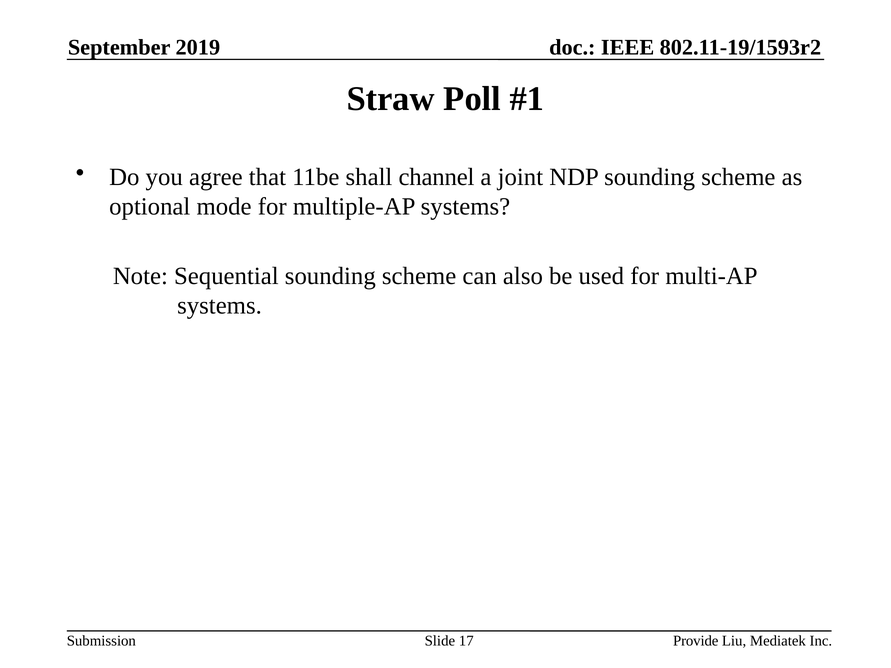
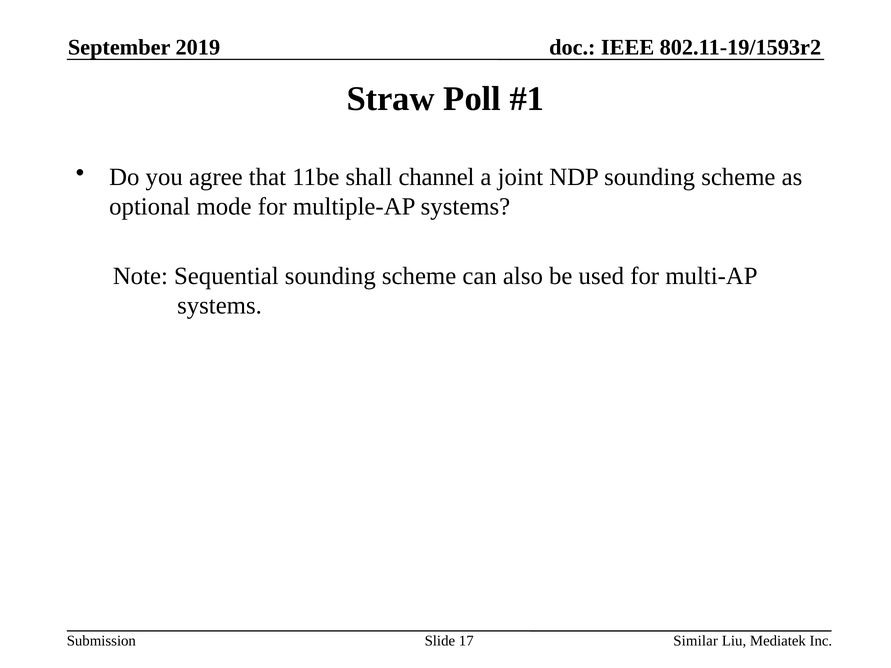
Provide: Provide -> Similar
